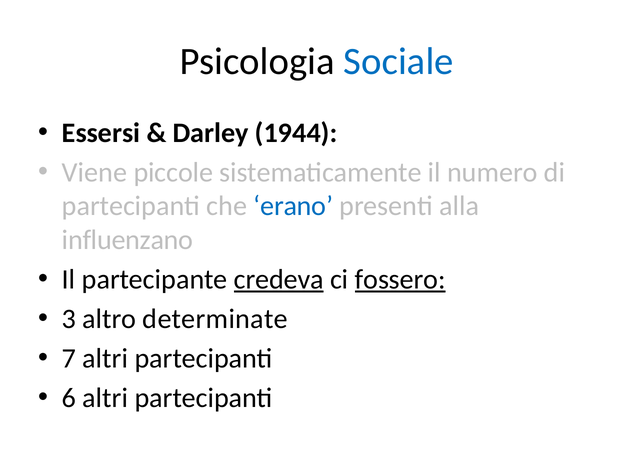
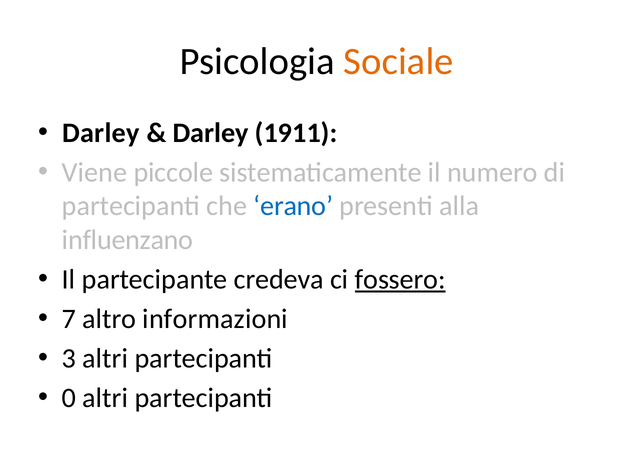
Sociale colour: blue -> orange
Essersi at (101, 133): Essersi -> Darley
1944: 1944 -> 1911
credeva underline: present -> none
3: 3 -> 7
determinate: determinate -> informazioni
7: 7 -> 3
6: 6 -> 0
